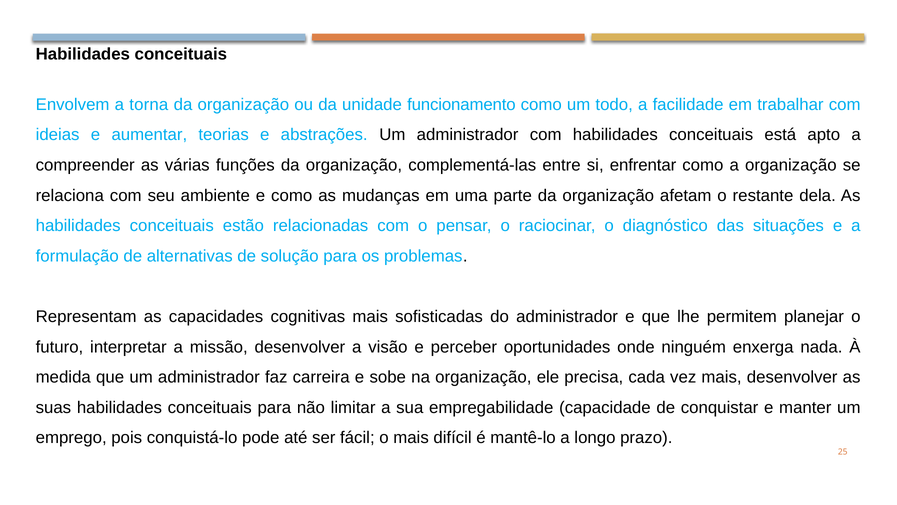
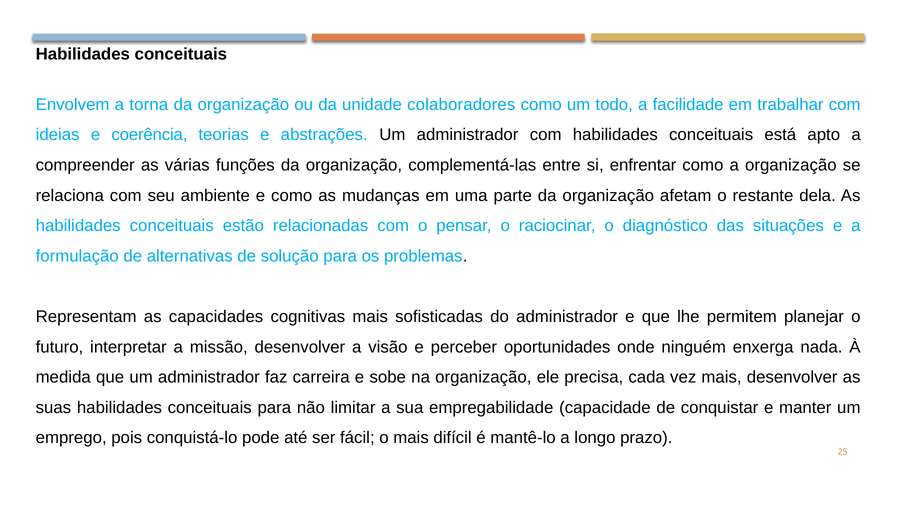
funcionamento: funcionamento -> colaboradores
aumentar: aumentar -> coerência
